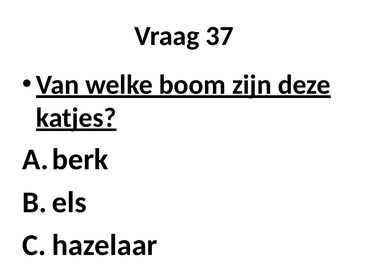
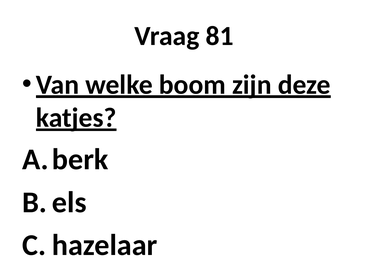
37: 37 -> 81
